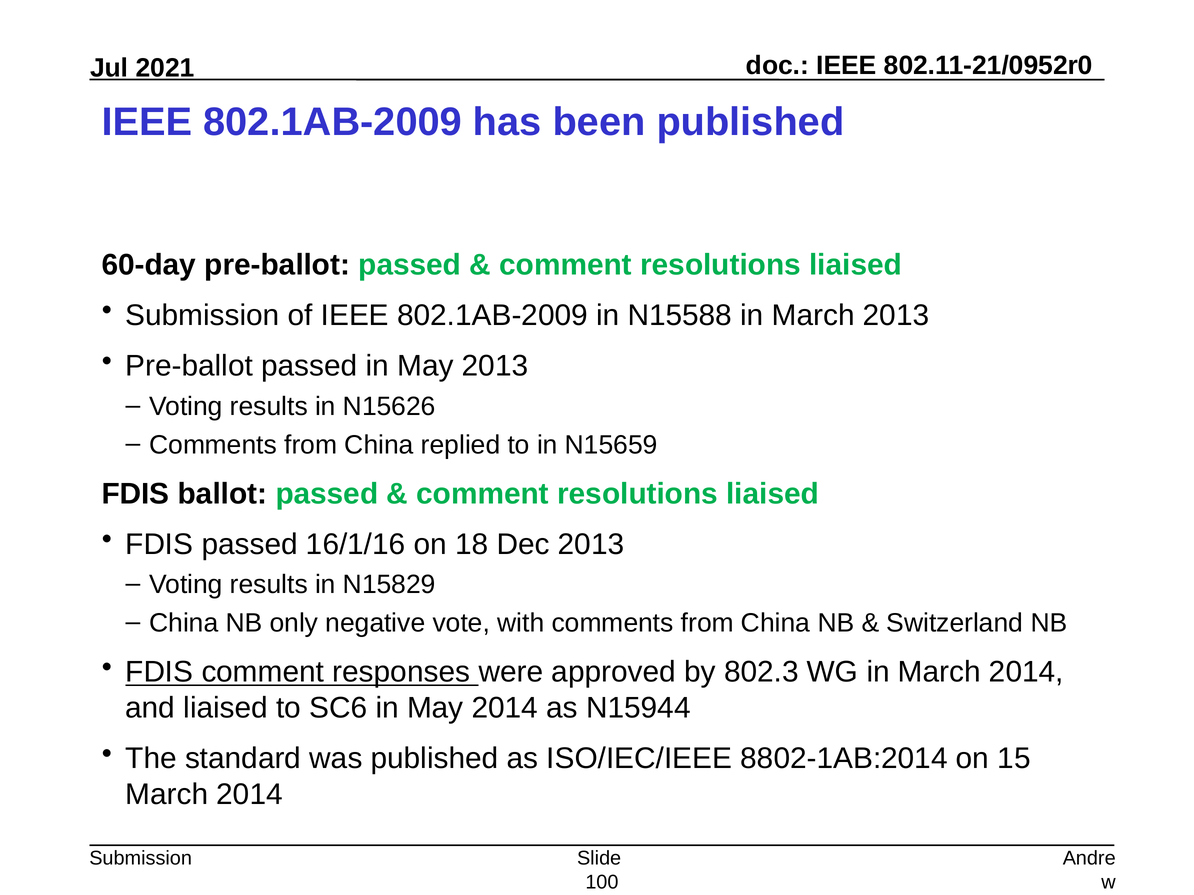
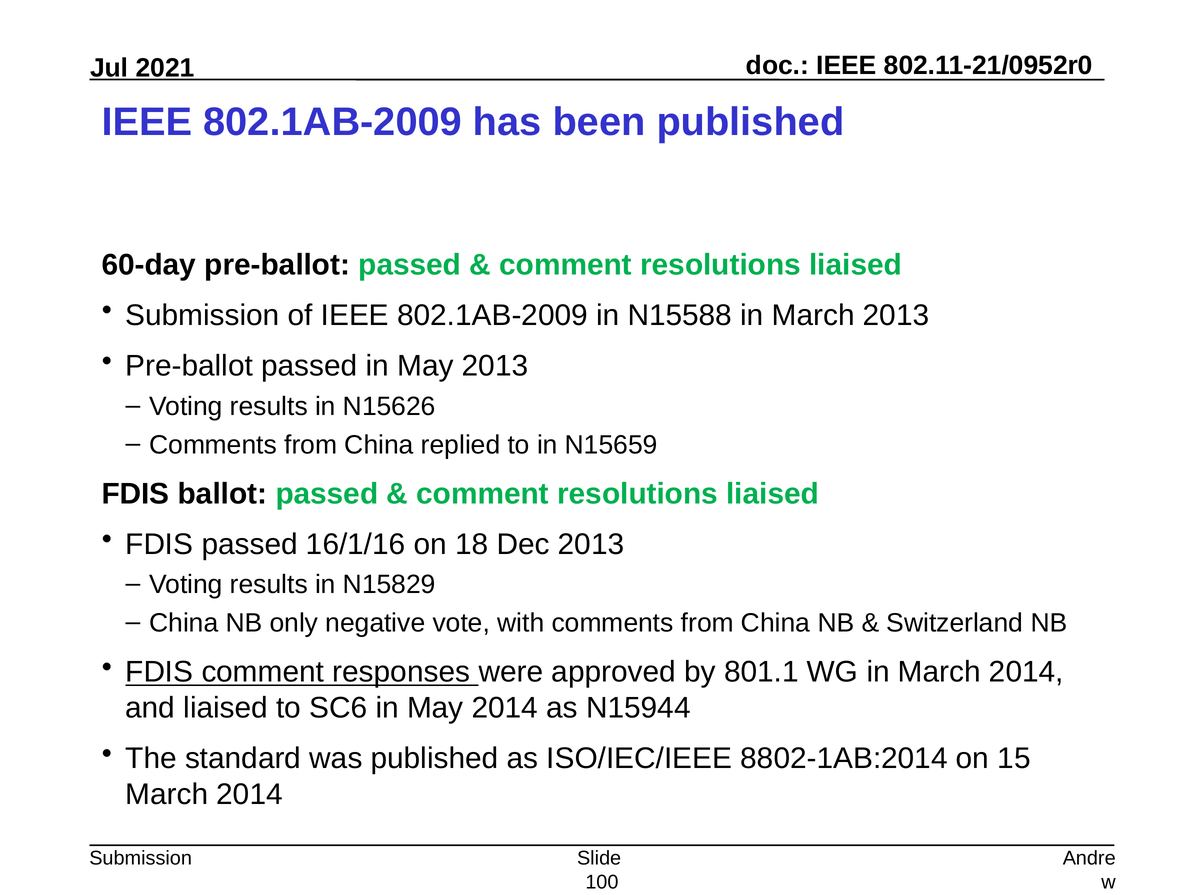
802.3: 802.3 -> 801.1
